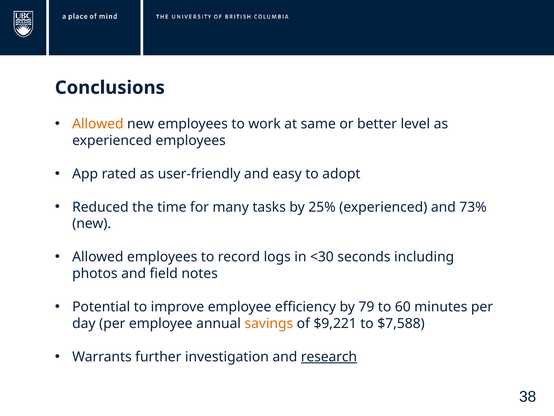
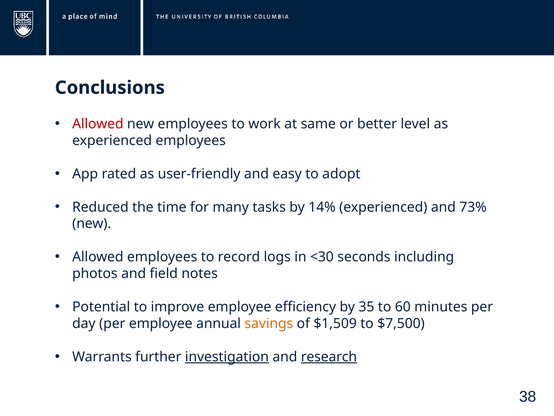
Allowed at (98, 124) colour: orange -> red
25%: 25% -> 14%
79: 79 -> 35
$9,221: $9,221 -> $1,509
$7,588: $7,588 -> $7,500
investigation underline: none -> present
